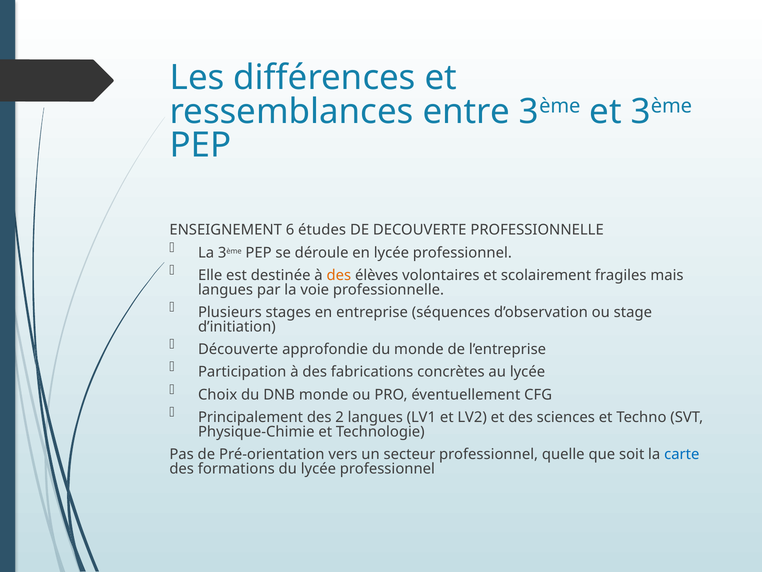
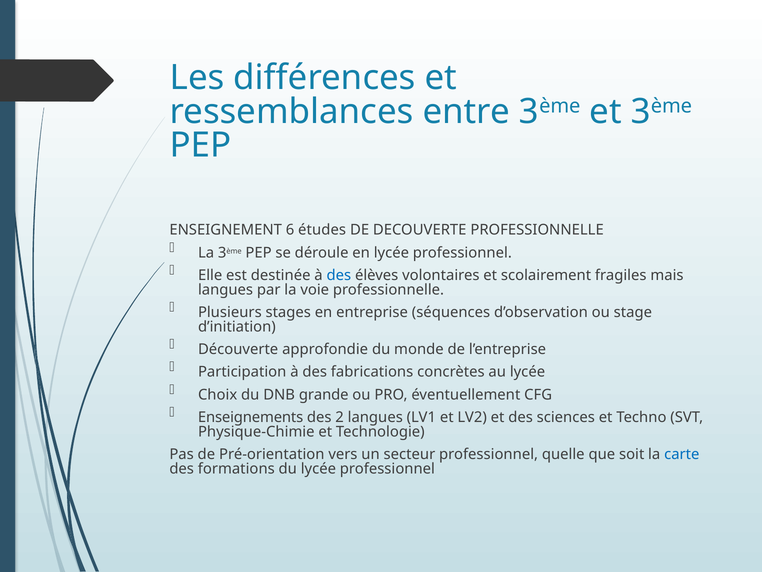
des at (339, 275) colour: orange -> blue
DNB monde: monde -> grande
Principalement: Principalement -> Enseignements
